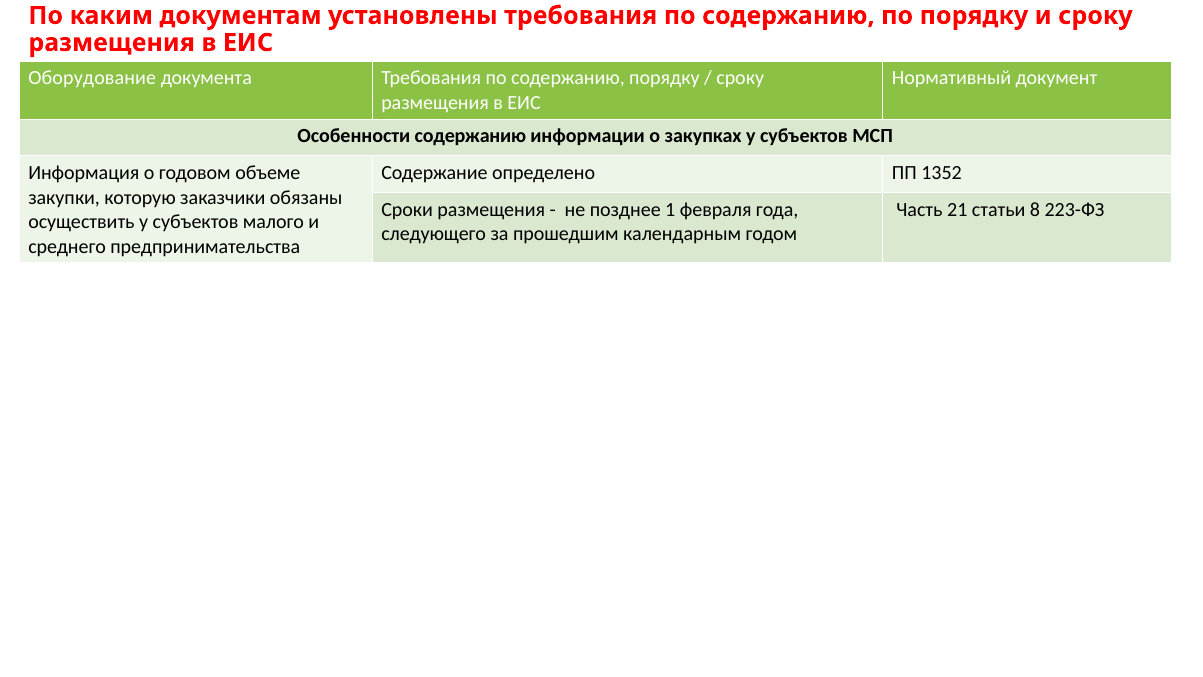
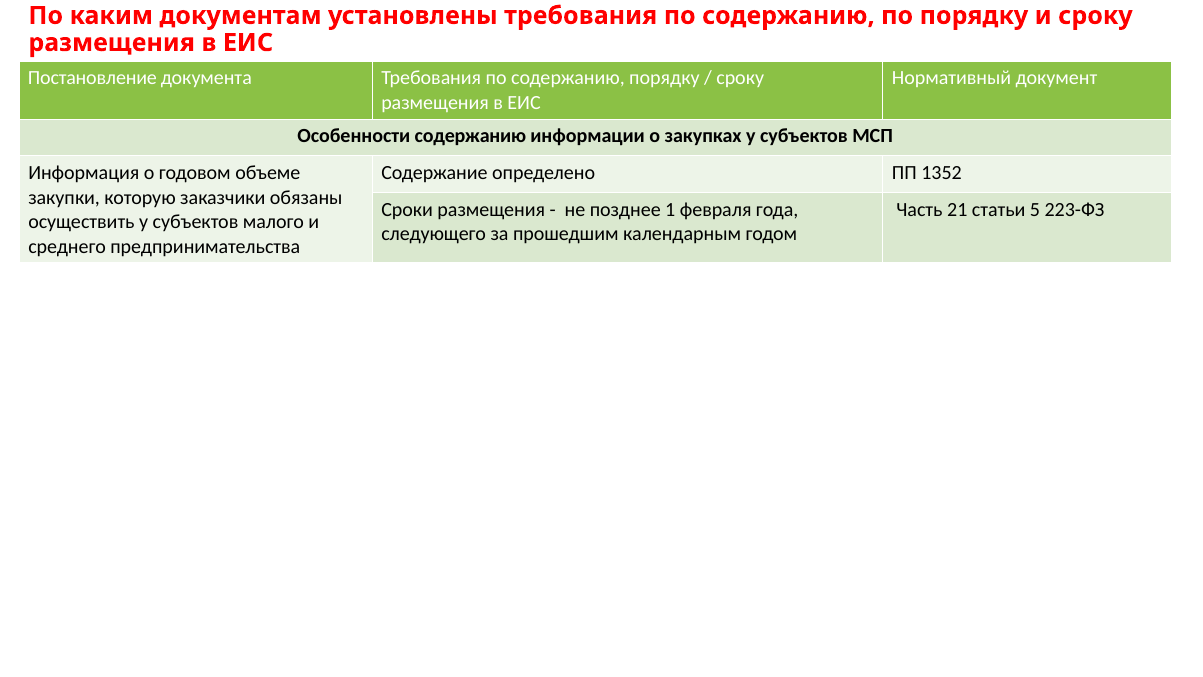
Оборудование: Оборудование -> Постановление
8: 8 -> 5
